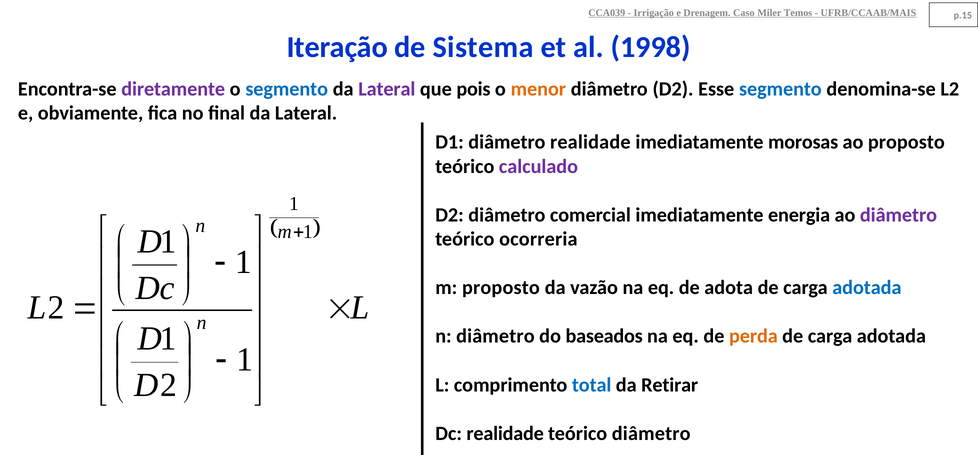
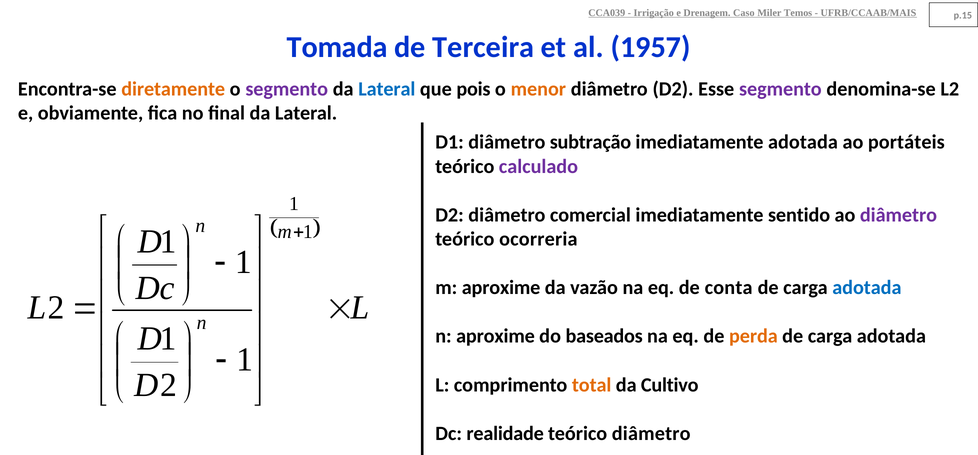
Iteração: Iteração -> Tomada
Sistema: Sistema -> Terceira
1998: 1998 -> 1957
diretamente colour: purple -> orange
segmento at (287, 89) colour: blue -> purple
Lateral at (387, 89) colour: purple -> blue
segmento at (780, 89) colour: blue -> purple
diâmetro realidade: realidade -> subtração
imediatamente morosas: morosas -> adotada
ao proposto: proposto -> portáteis
energia: energia -> sentido
m proposto: proposto -> aproxime
adota: adota -> conta
n diâmetro: diâmetro -> aproxime
total colour: blue -> orange
Retirar: Retirar -> Cultivo
